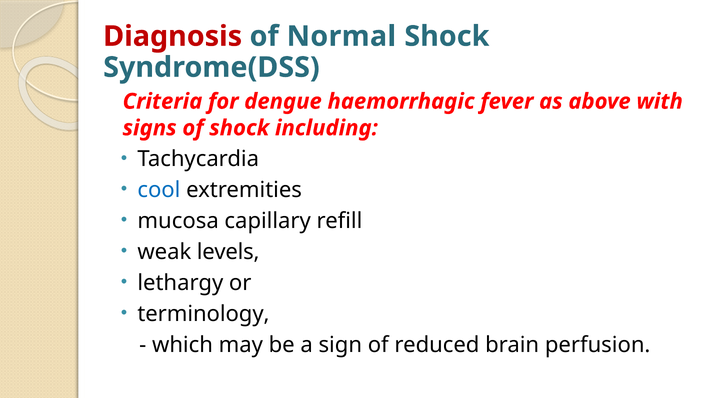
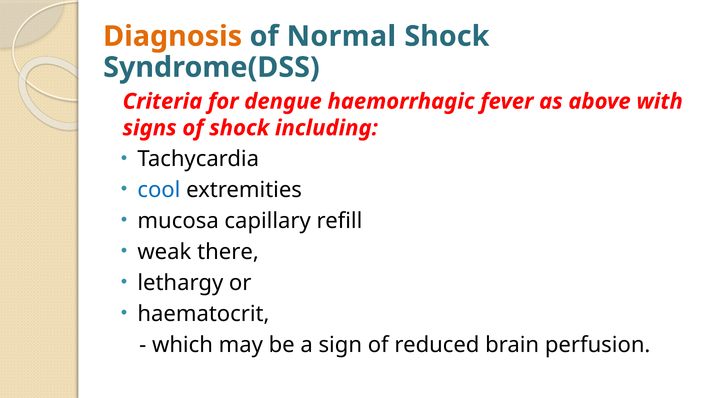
Diagnosis colour: red -> orange
levels: levels -> there
terminology: terminology -> haematocrit
